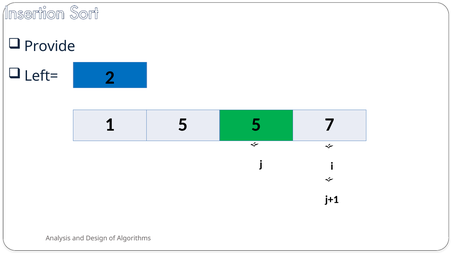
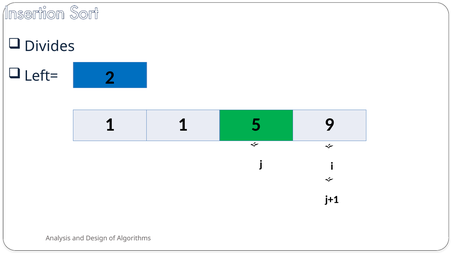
Provide: Provide -> Divides
1 5: 5 -> 1
7: 7 -> 9
